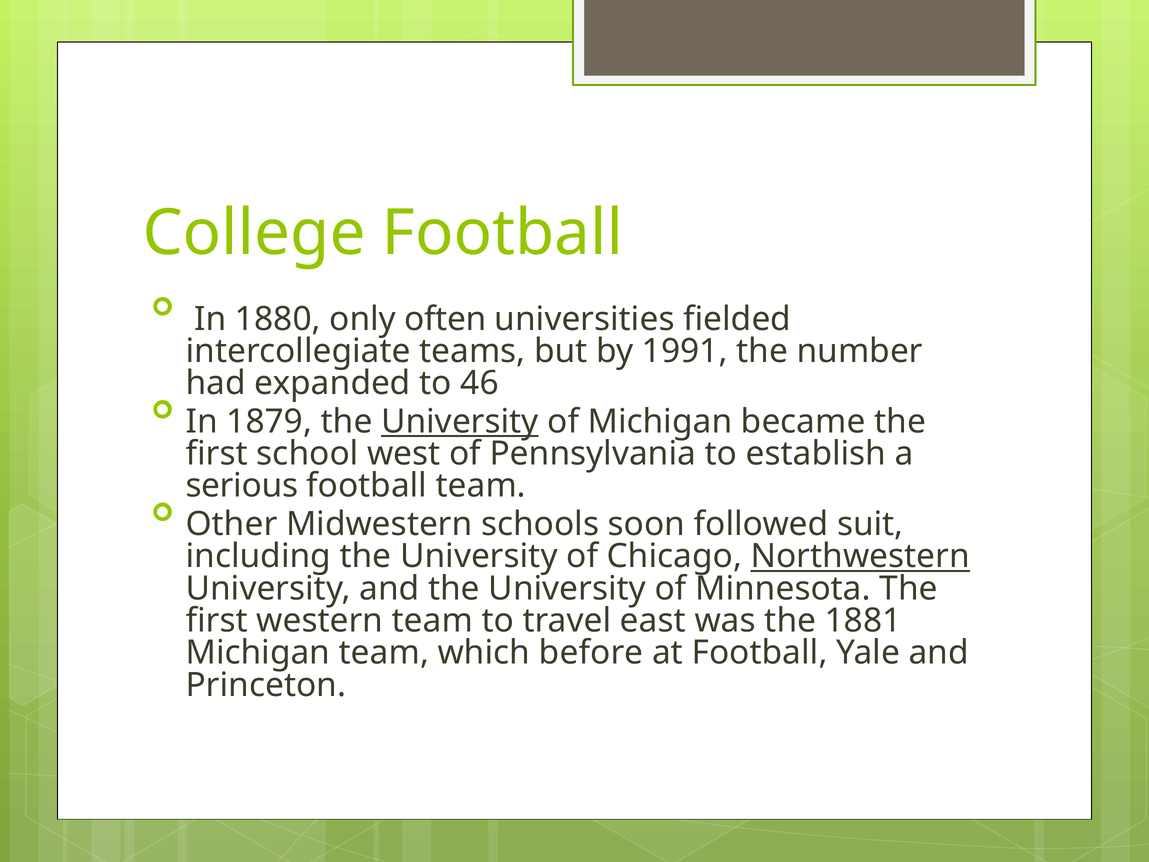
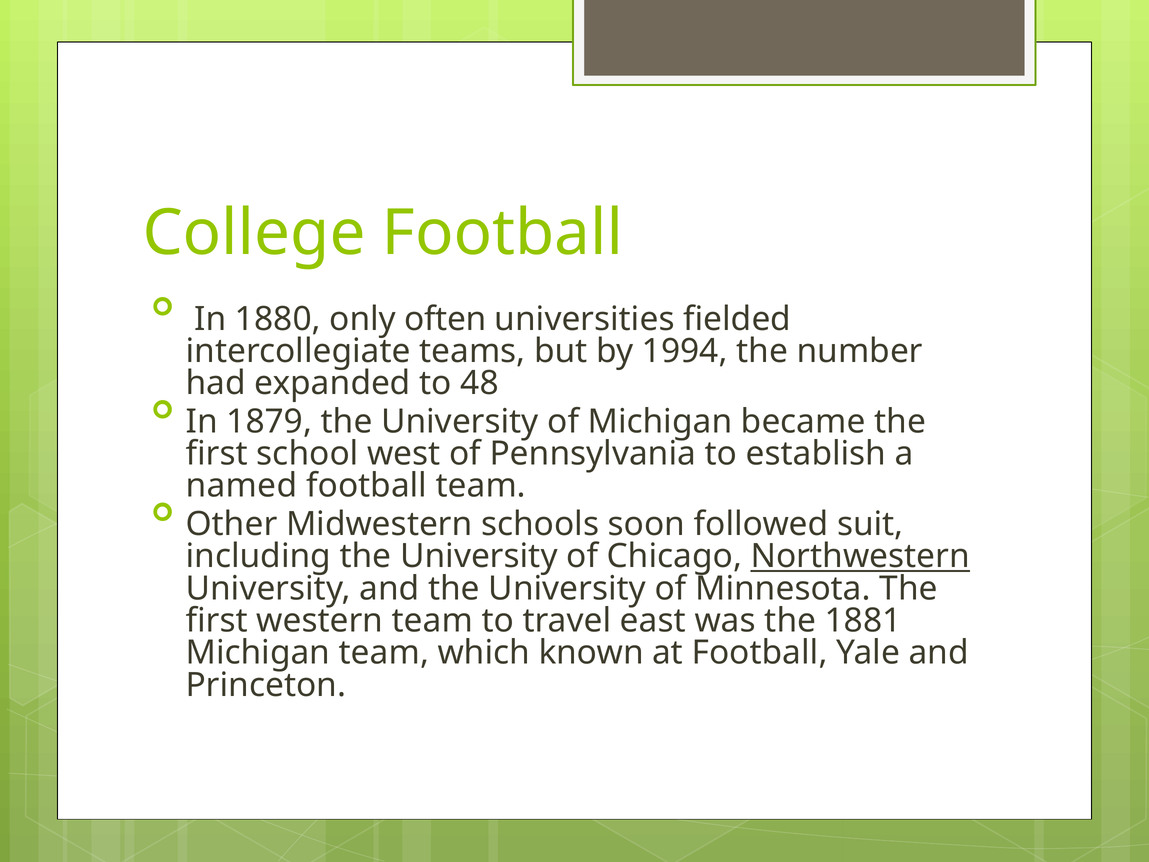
1991: 1991 -> 1994
46: 46 -> 48
University at (460, 421) underline: present -> none
serious: serious -> named
before: before -> known
